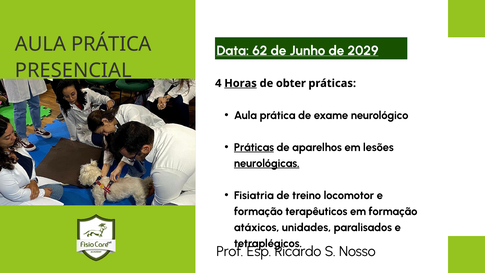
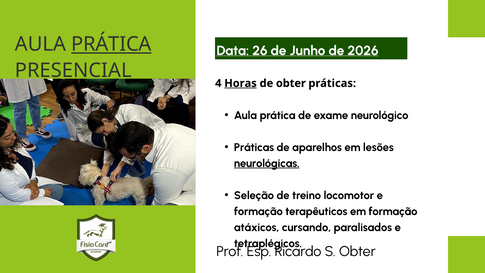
PRÁTICA at (111, 44) underline: none -> present
62: 62 -> 26
2029: 2029 -> 2026
Práticas at (254, 147) underline: present -> none
Fisiatria: Fisiatria -> Seleção
unidades: unidades -> cursando
S Nosso: Nosso -> Obter
